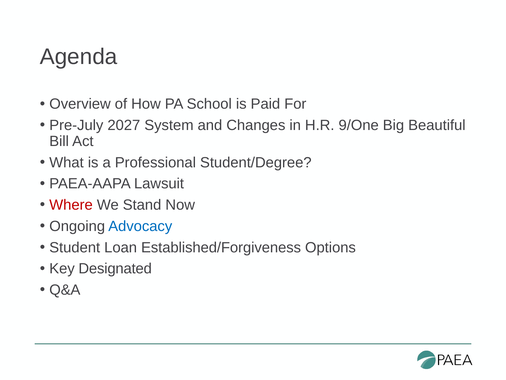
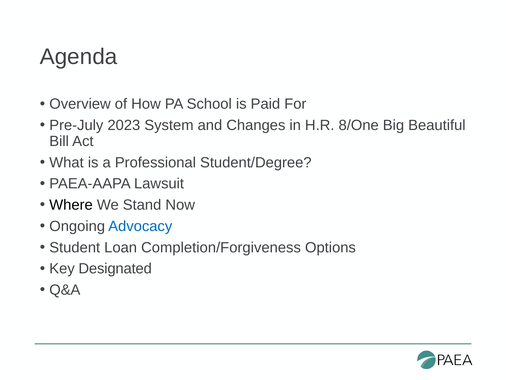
2027: 2027 -> 2023
9/One: 9/One -> 8/One
Where colour: red -> black
Established/Forgiveness: Established/Forgiveness -> Completion/Forgiveness
